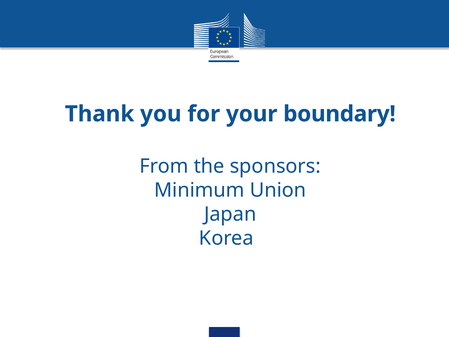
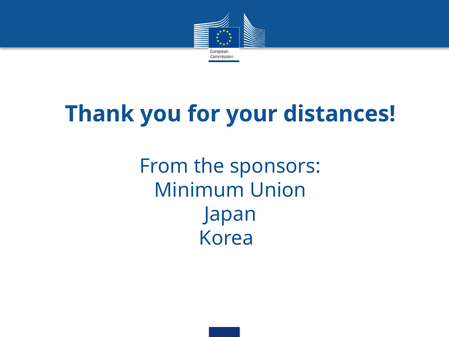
boundary: boundary -> distances
